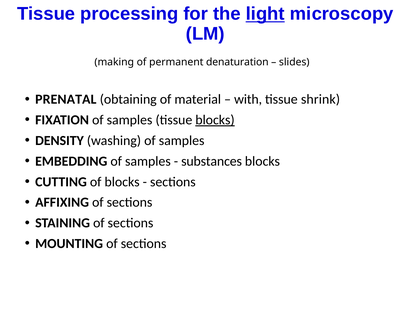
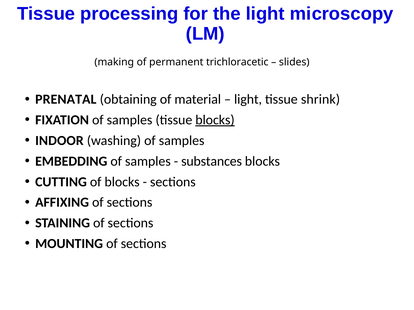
light at (265, 14) underline: present -> none
denaturation: denaturation -> trichloracetic
with at (248, 99): with -> light
DENSITY: DENSITY -> INDOOR
